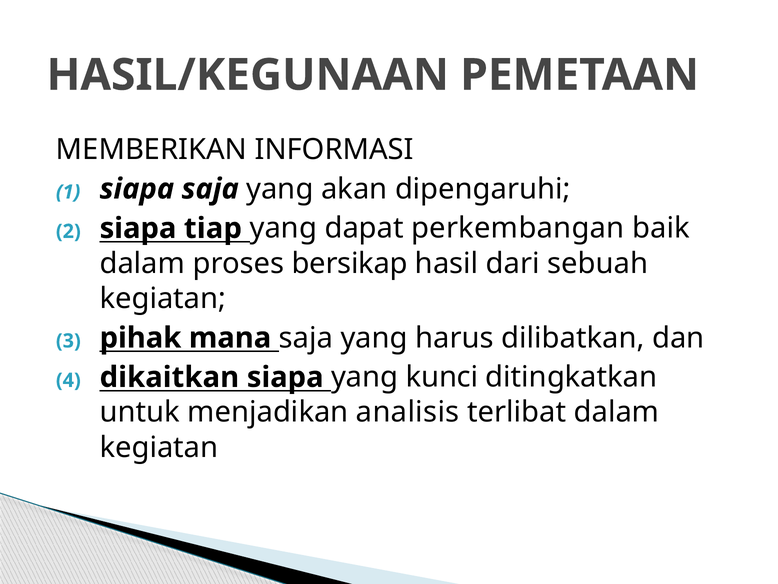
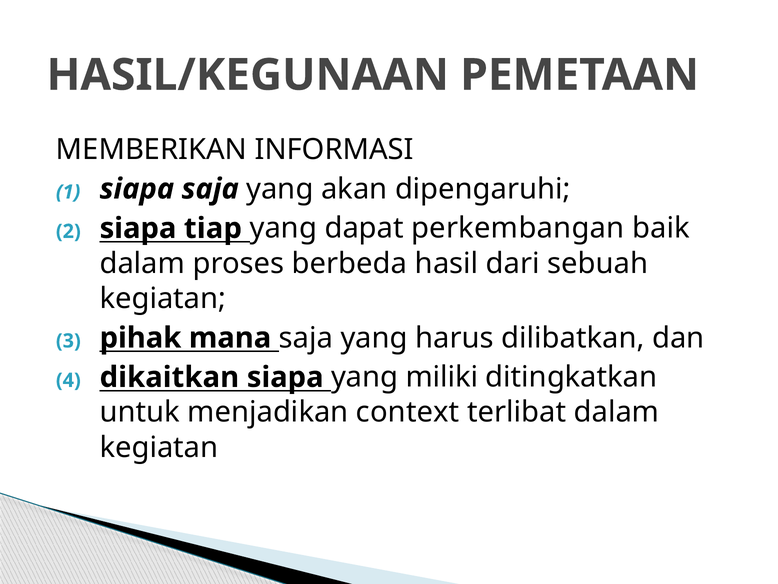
bersikap: bersikap -> berbeda
kunci: kunci -> miliki
analisis: analisis -> context
